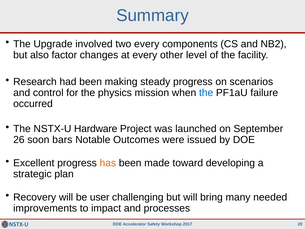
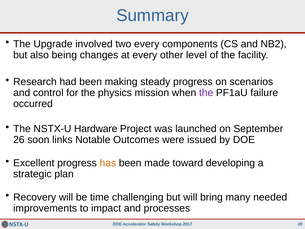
factor: factor -> being
the at (206, 93) colour: blue -> purple
bars: bars -> links
user: user -> time
